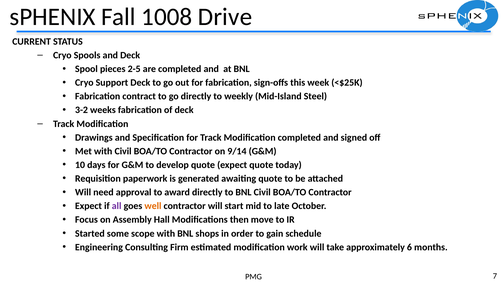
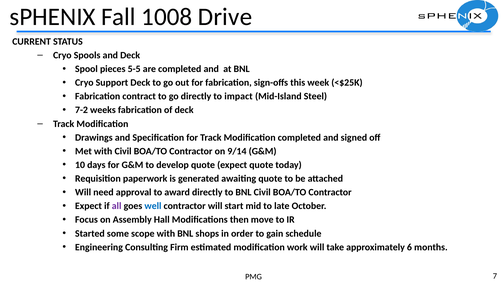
2-5: 2-5 -> 5-5
weekly: weekly -> impact
3-2: 3-2 -> 7-2
well colour: orange -> blue
